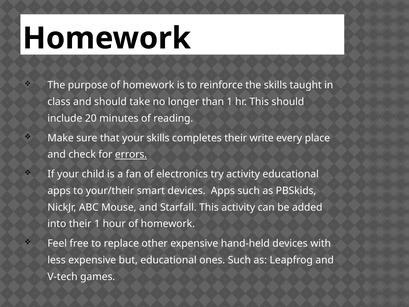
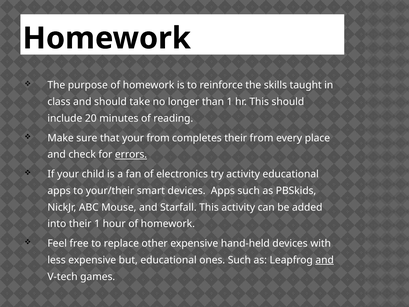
your skills: skills -> from
their write: write -> from
and at (325, 260) underline: none -> present
